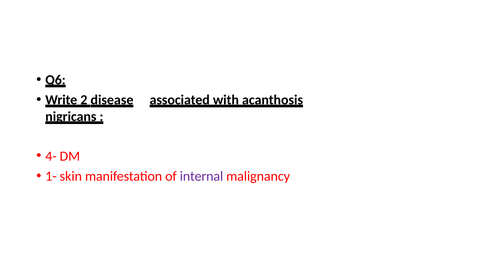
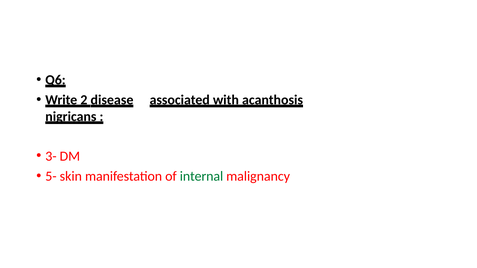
4-: 4- -> 3-
1-: 1- -> 5-
internal colour: purple -> green
